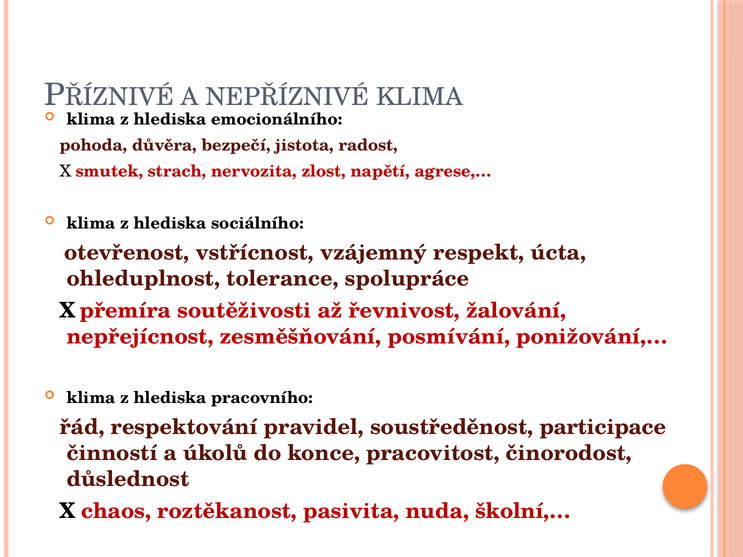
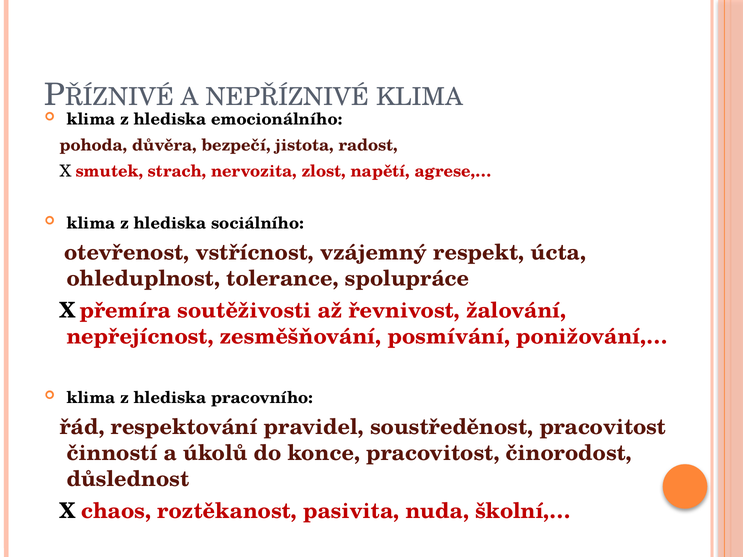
soustředěnost participace: participace -> pracovitost
